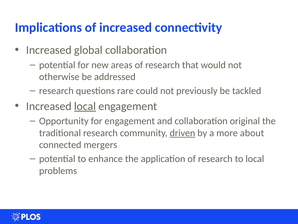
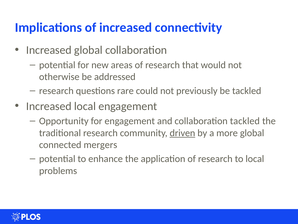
local at (85, 106) underline: present -> none
collaboration original: original -> tackled
more about: about -> global
